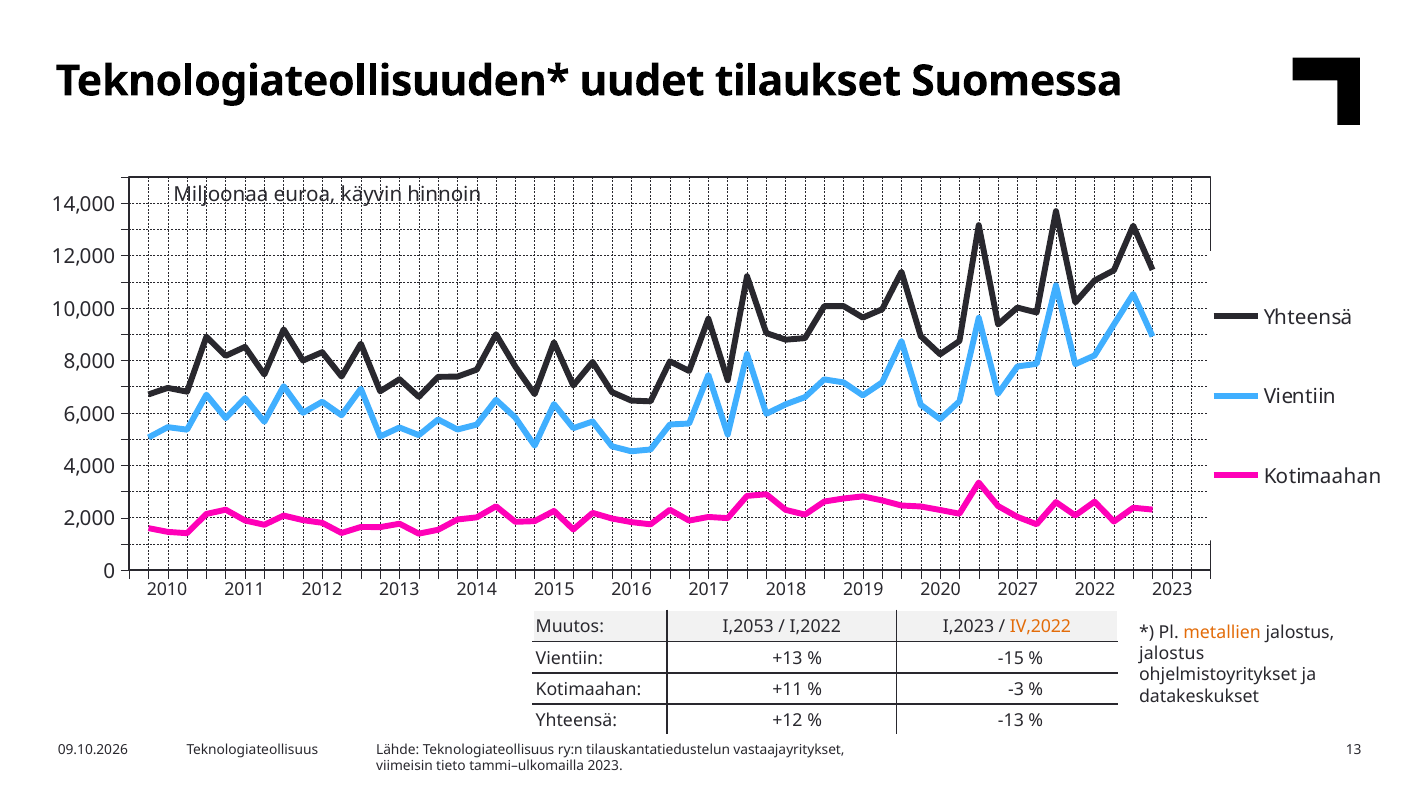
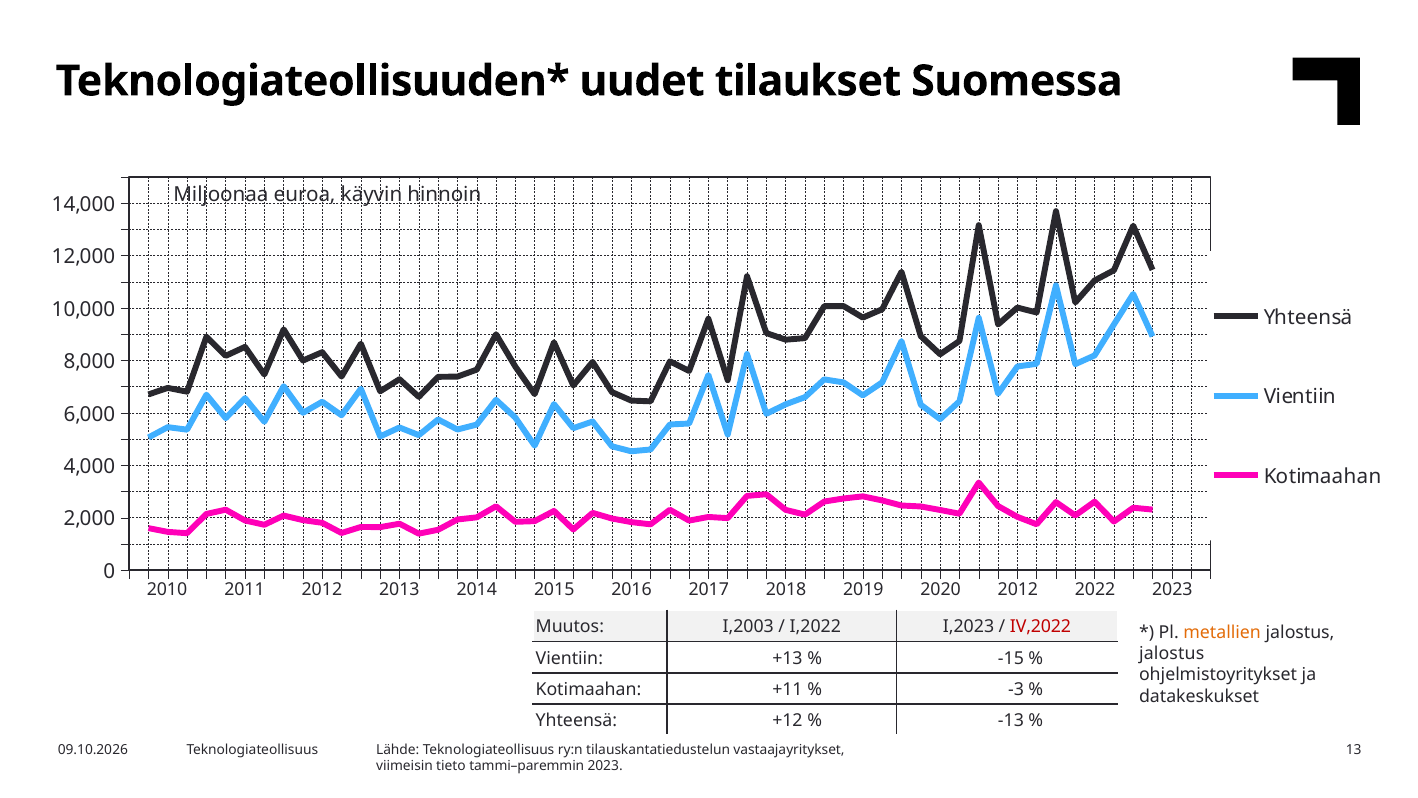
2020 2027: 2027 -> 2012
I,2053: I,2053 -> I,2003
IV,2022 colour: orange -> red
tammi–ulkomailla: tammi–ulkomailla -> tammi–paremmin
